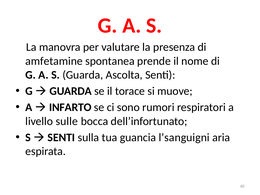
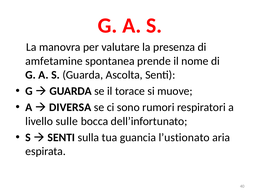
INFARTO: INFARTO -> DIVERSA
l’sanguigni: l’sanguigni -> l’ustionato
